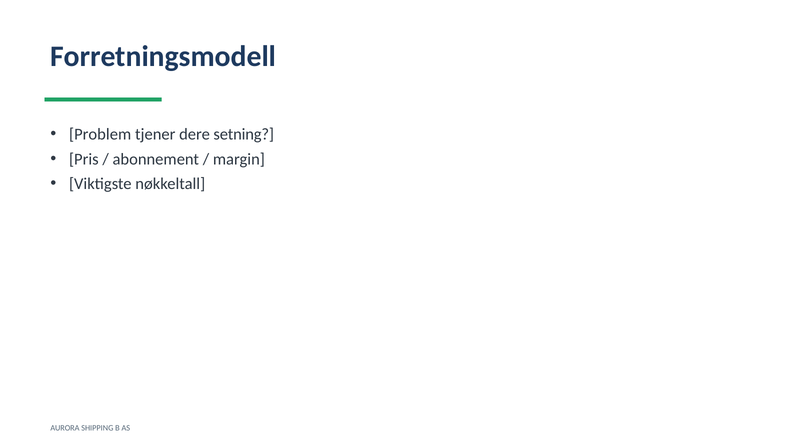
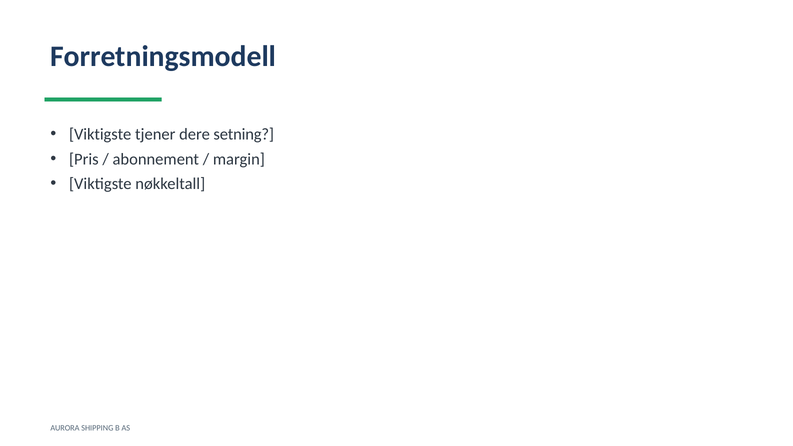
Problem at (100, 134): Problem -> Viktigste
